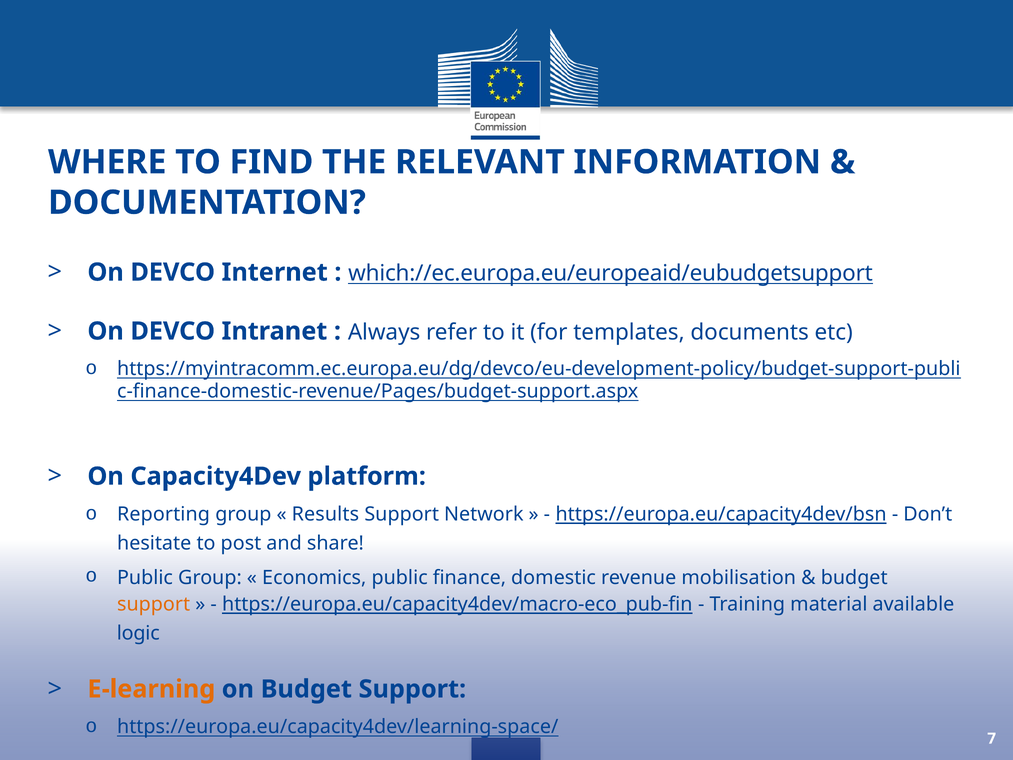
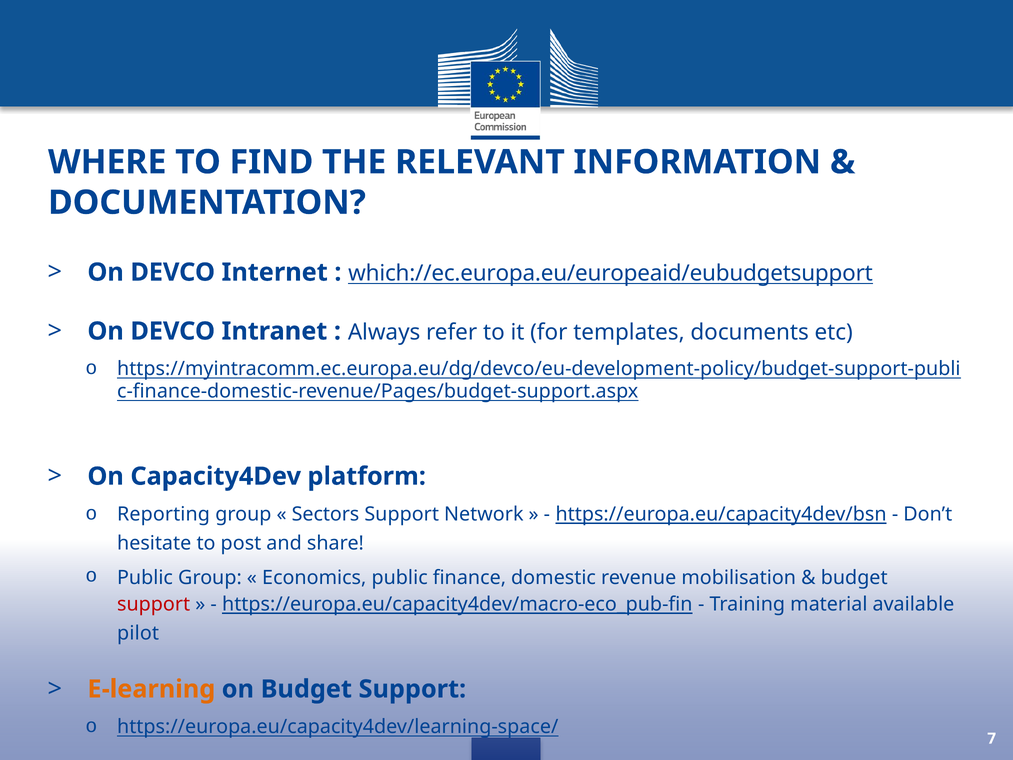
Results: Results -> Sectors
support at (154, 604) colour: orange -> red
logic: logic -> pilot
